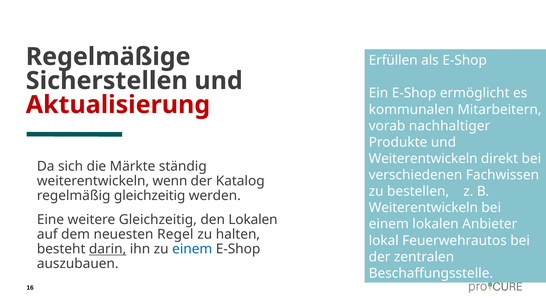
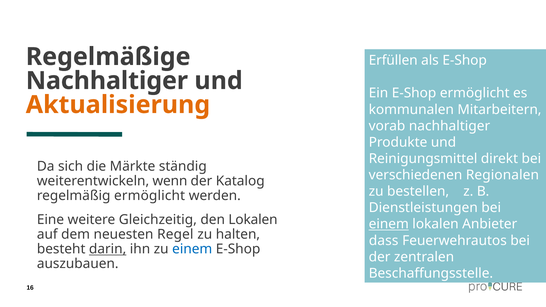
Sicherstellen at (107, 81): Sicherstellen -> Nachhaltiger
Aktualisierung colour: red -> orange
Weiterentwickeln at (423, 159): Weiterentwickeln -> Reinigungsmittel
Fachwissen: Fachwissen -> Regionalen
regelmäßig gleichzeitig: gleichzeitig -> ermöglicht
Weiterentwickeln at (423, 208): Weiterentwickeln -> Dienstleistungen
einem at (389, 224) underline: none -> present
lokal: lokal -> dass
